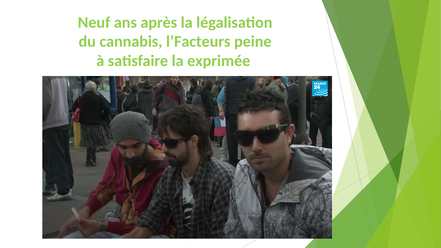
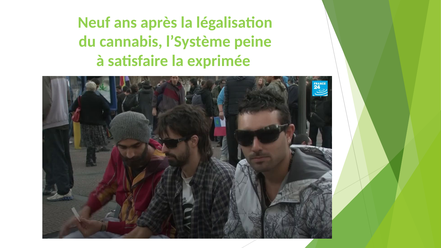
l’Facteurs: l’Facteurs -> l’Système
